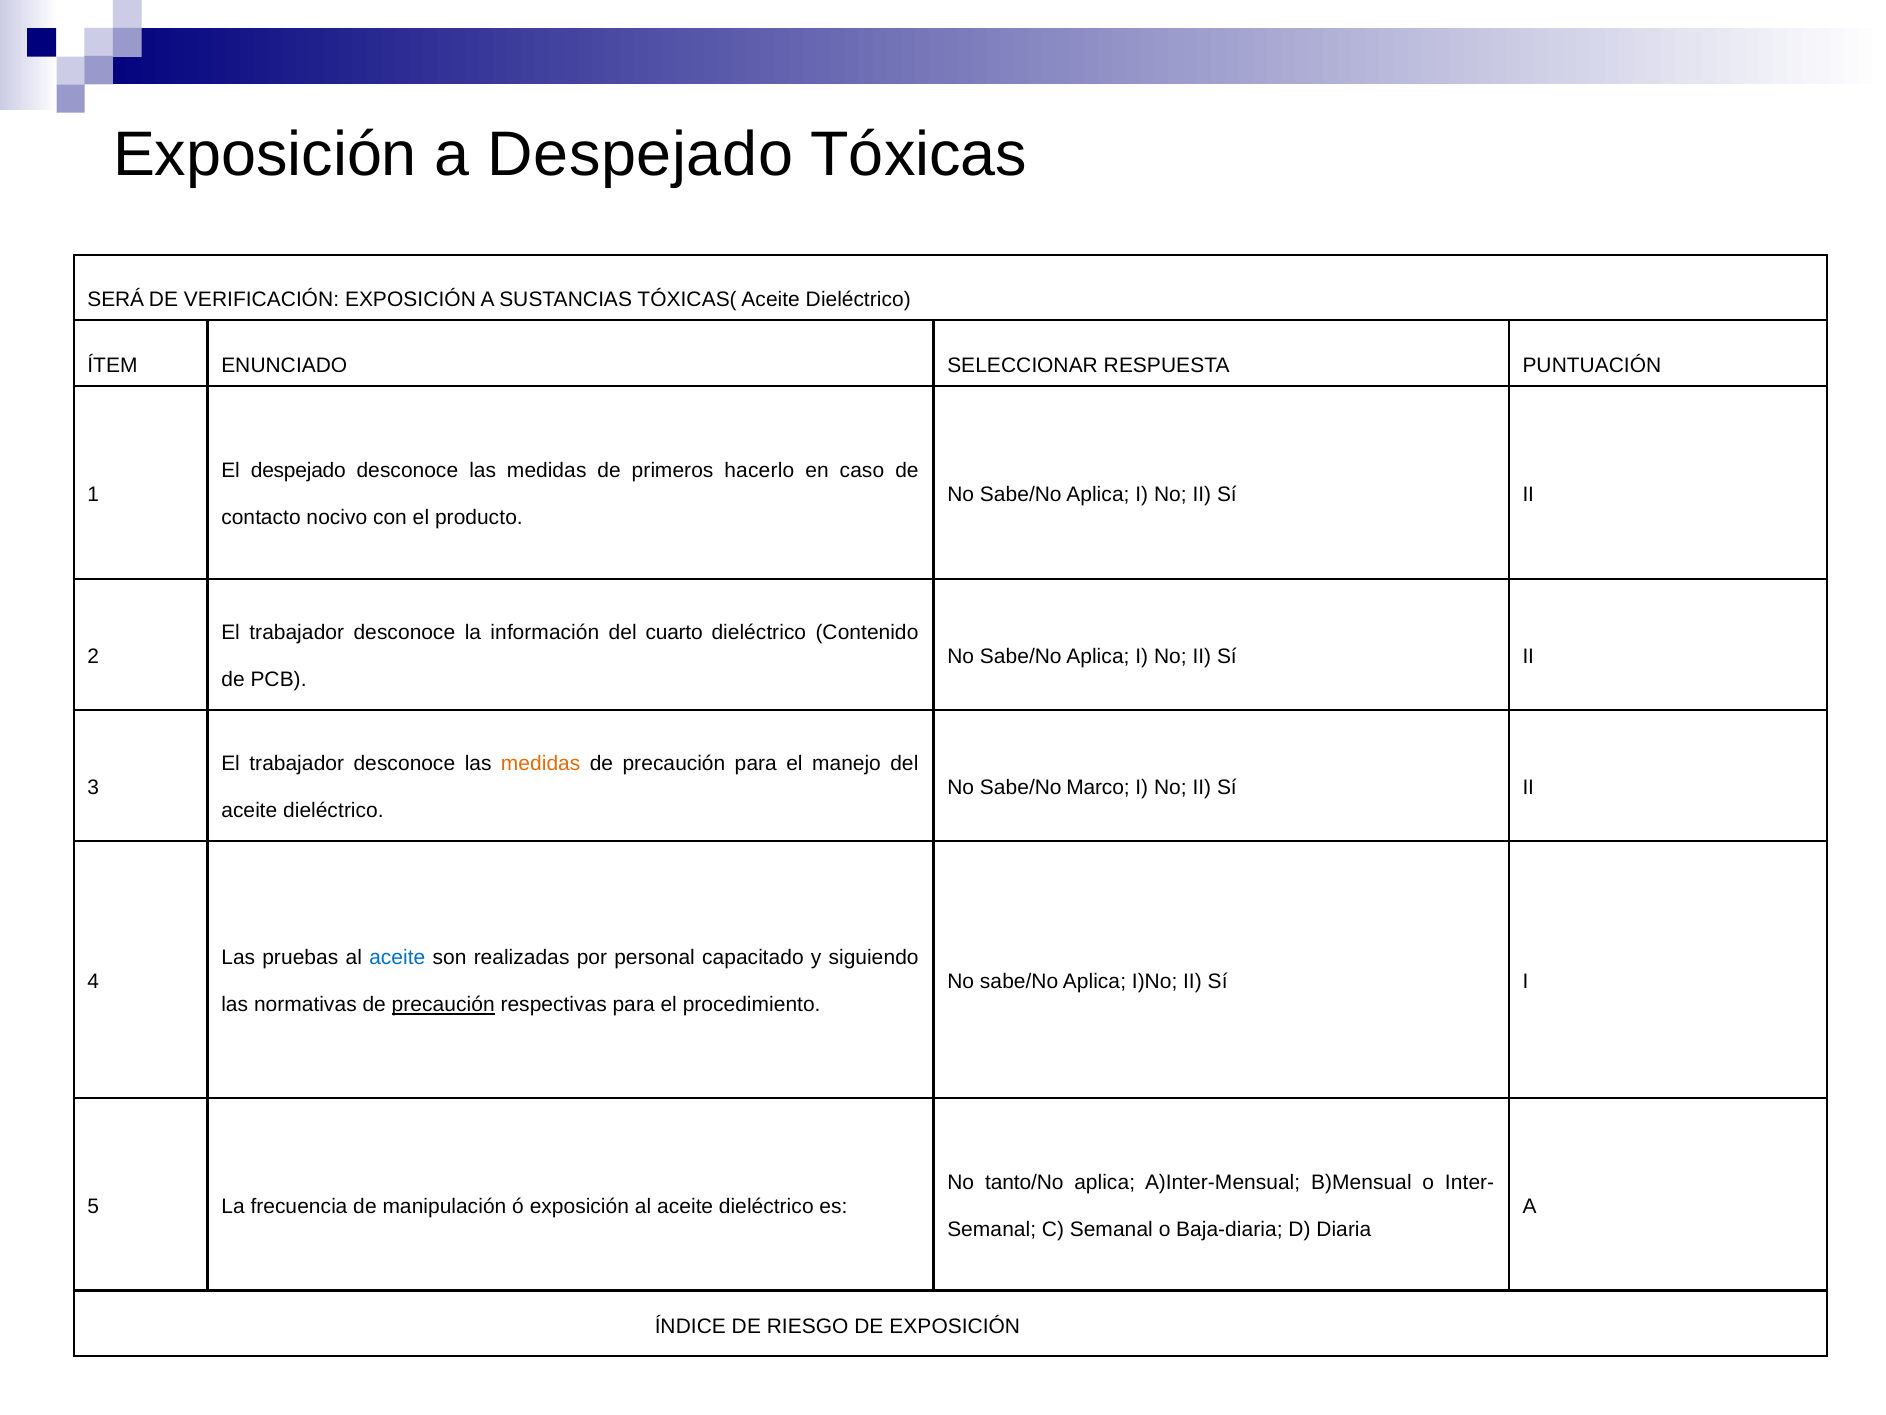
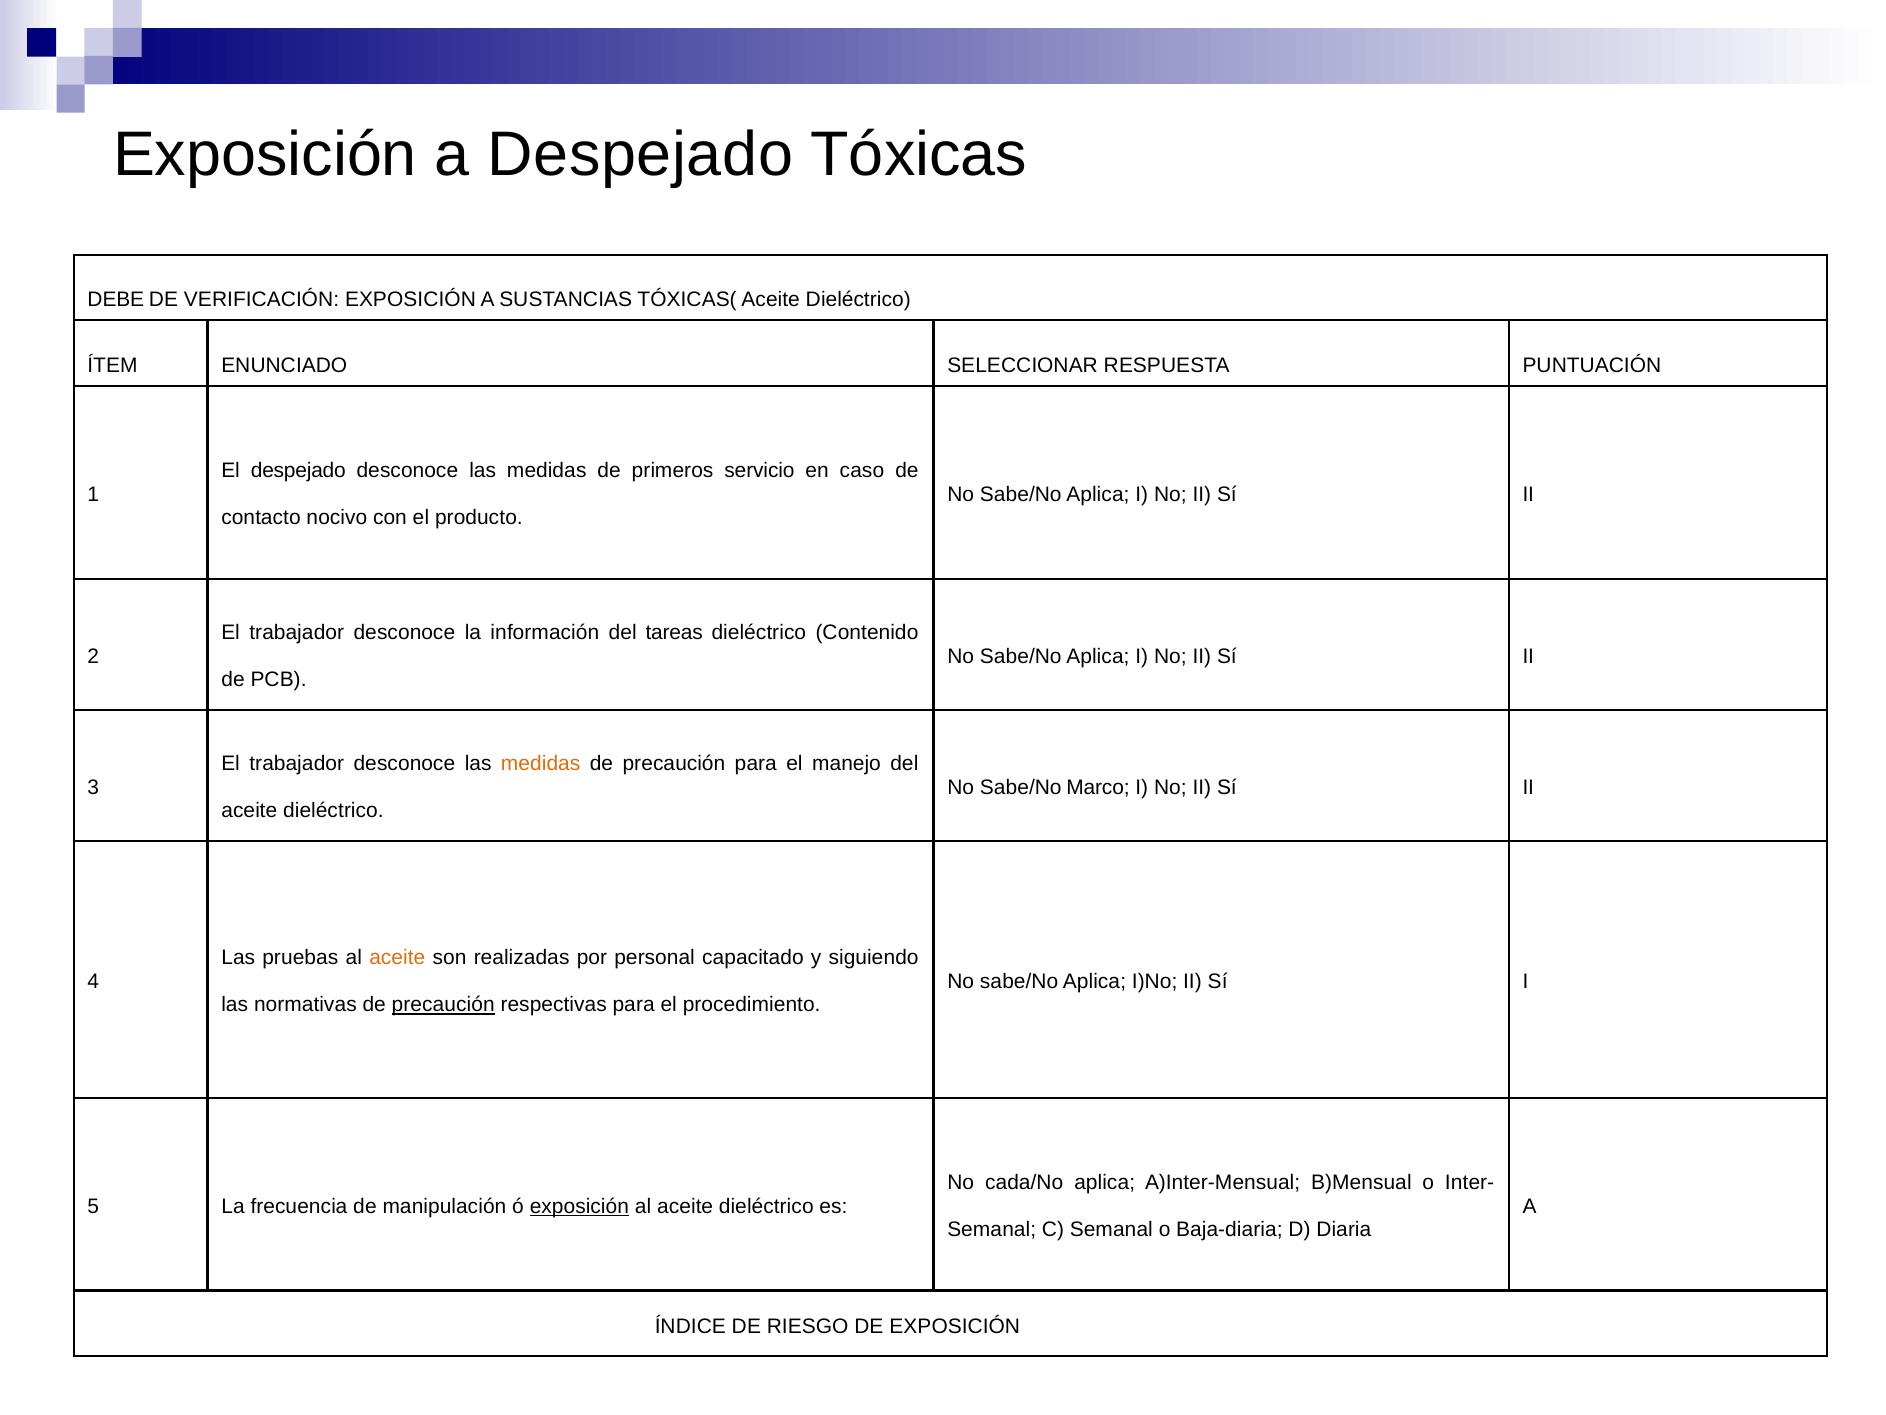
SERÁ: SERÁ -> DEBE
hacerlo: hacerlo -> servicio
cuarto: cuarto -> tareas
aceite at (397, 957) colour: blue -> orange
tanto/No: tanto/No -> cada/No
exposición at (579, 1206) underline: none -> present
